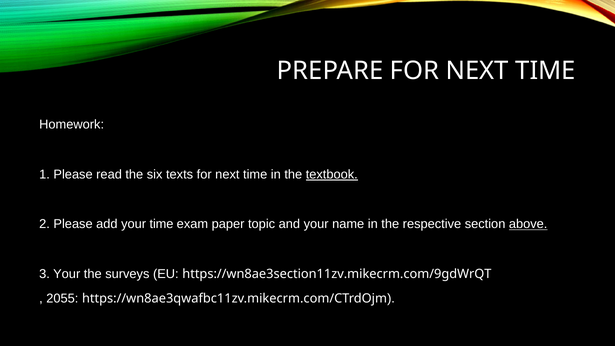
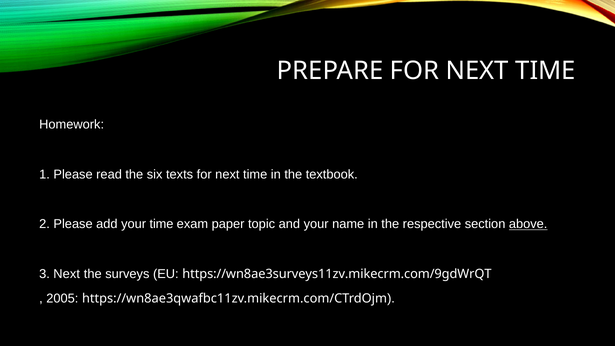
textbook underline: present -> none
3 Your: Your -> Next
https://wn8ae3section11zv.mikecrm.com/9gdWrQT: https://wn8ae3section11zv.mikecrm.com/9gdWrQT -> https://wn8ae3surveys11zv.mikecrm.com/9gdWrQT
2055: 2055 -> 2005
